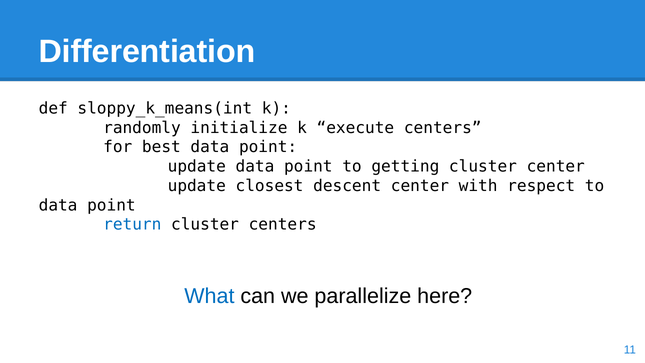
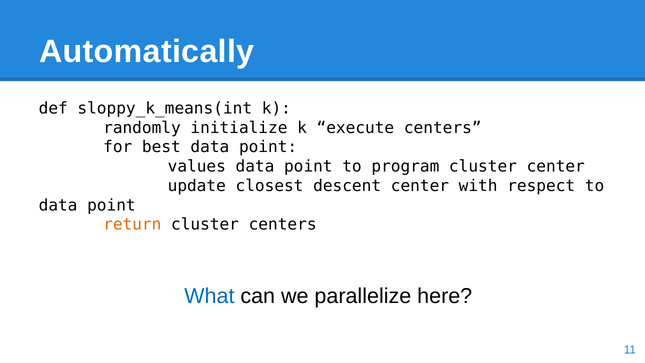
Differentiation: Differentiation -> Automatically
update at (197, 166): update -> values
getting: getting -> program
return colour: blue -> orange
